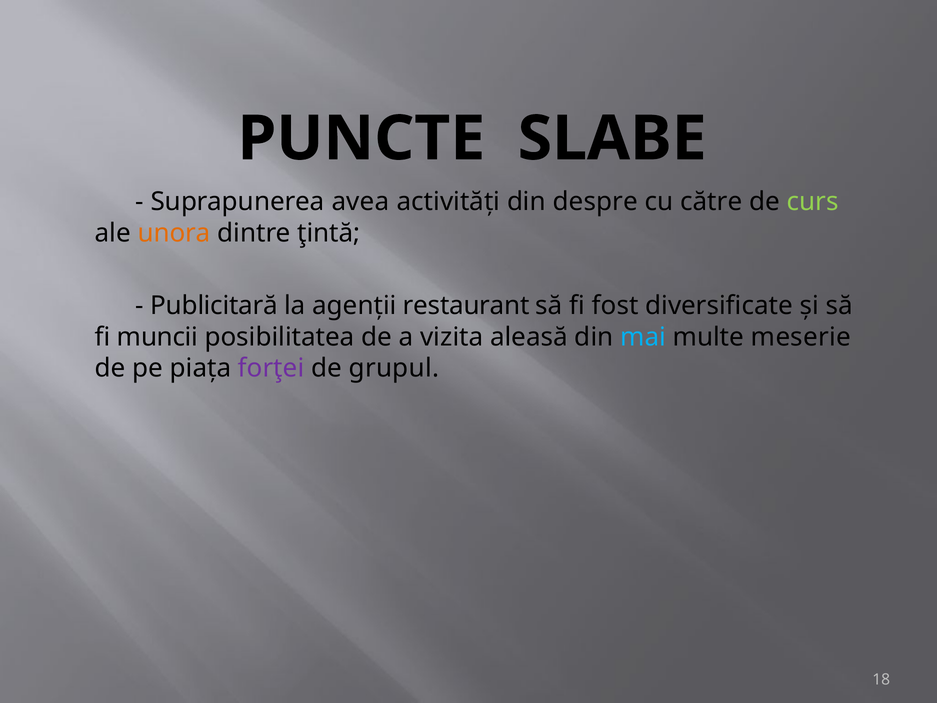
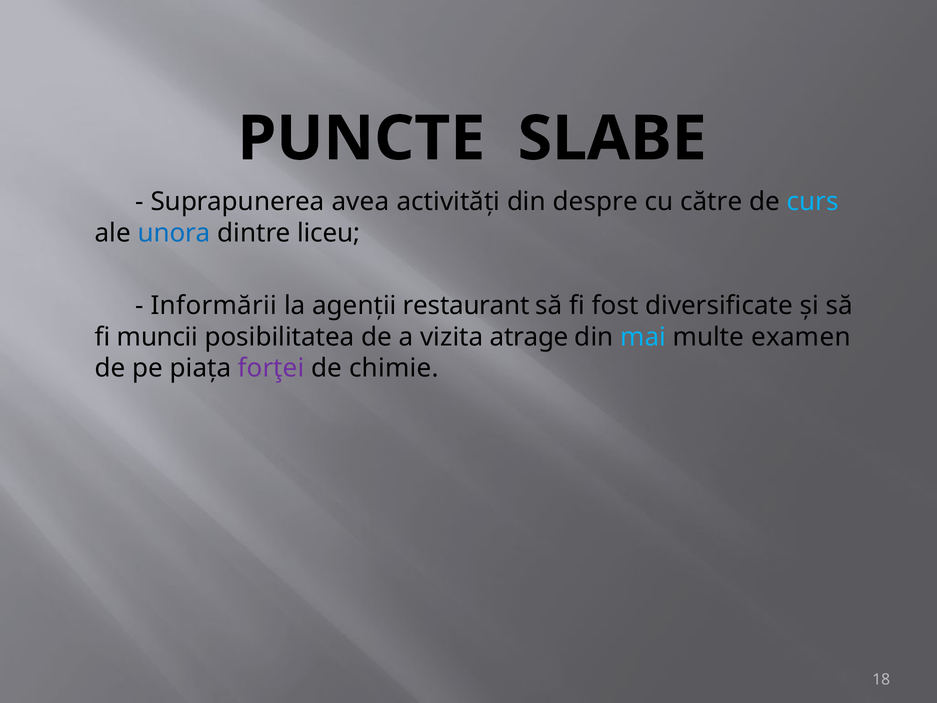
curs colour: light green -> light blue
unora colour: orange -> blue
ţintă: ţintă -> liceu
Publicitară: Publicitară -> Informării
aleasă: aleasă -> atrage
meserie: meserie -> examen
grupul: grupul -> chimie
